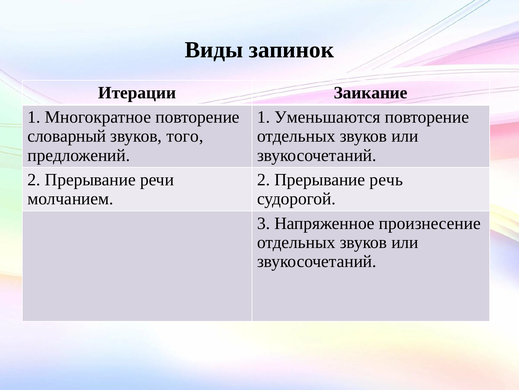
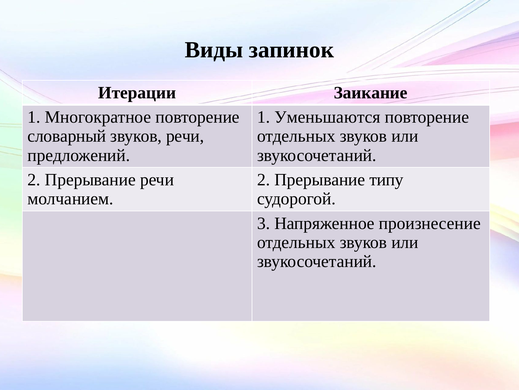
звуков того: того -> речи
речь: речь -> типу
